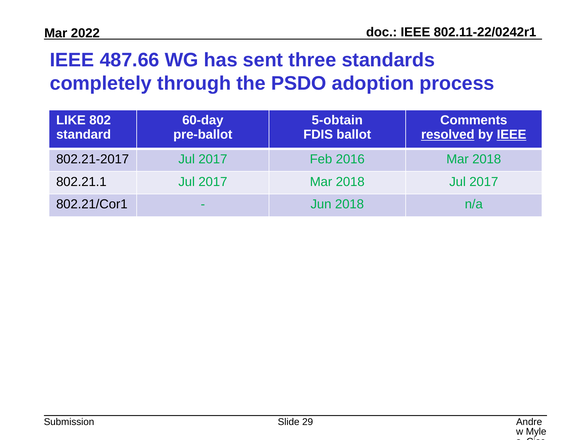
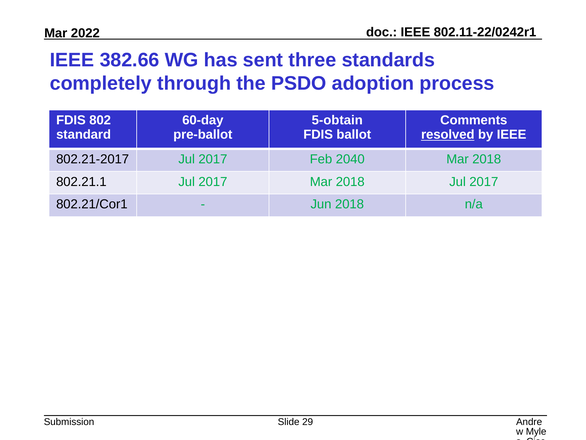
487.66: 487.66 -> 382.66
LIKE at (71, 120): LIKE -> FDIS
IEEE at (512, 135) underline: present -> none
2016: 2016 -> 2040
